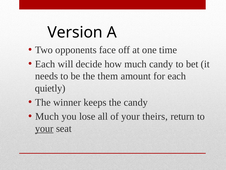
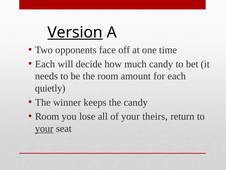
Version underline: none -> present
the them: them -> room
Much at (47, 116): Much -> Room
